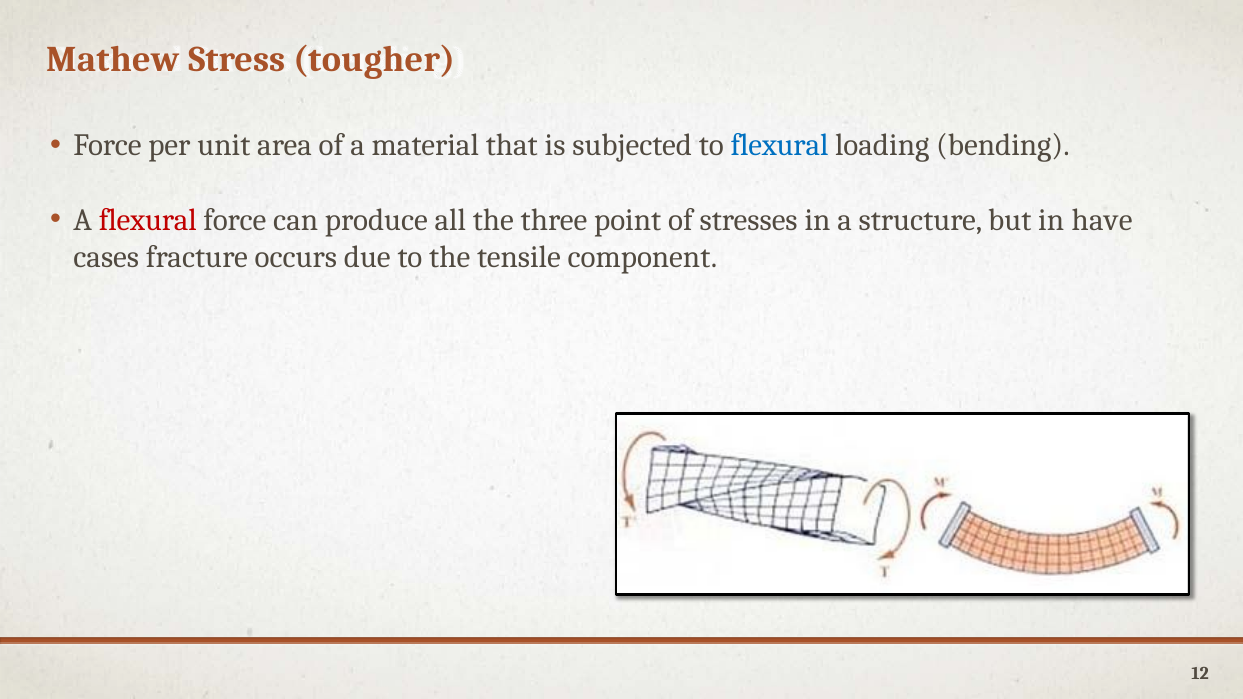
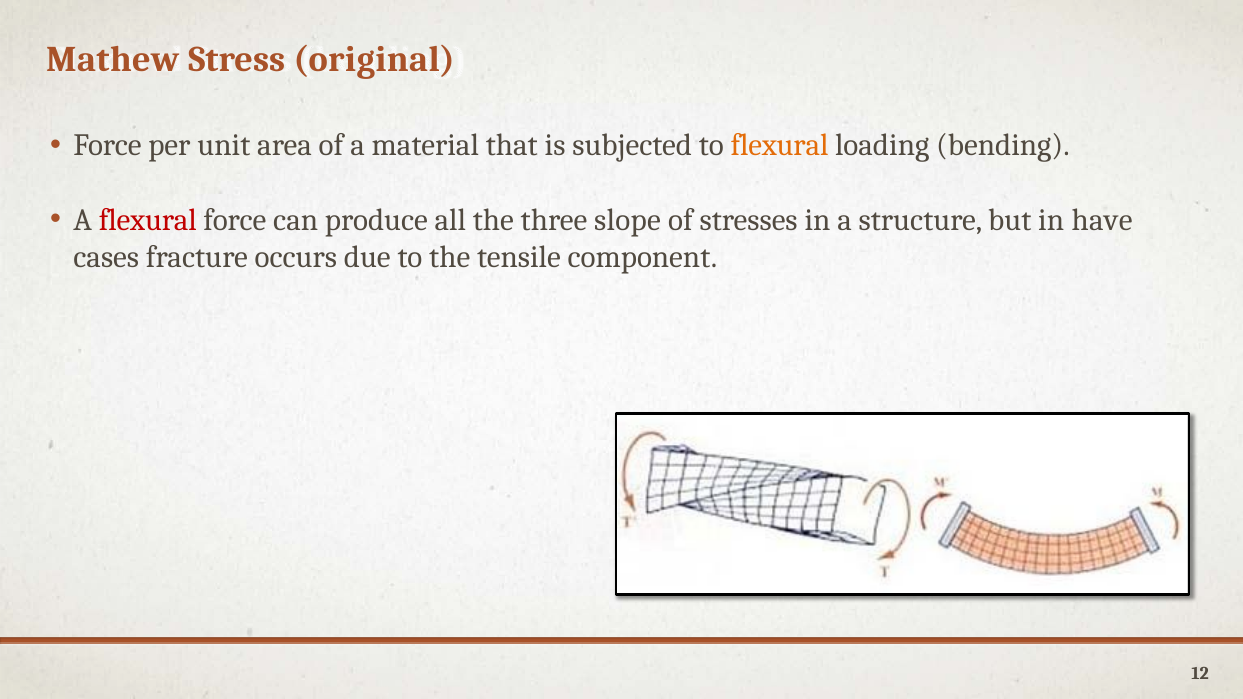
tougher: tougher -> original
flexural at (779, 146) colour: blue -> orange
point: point -> slope
